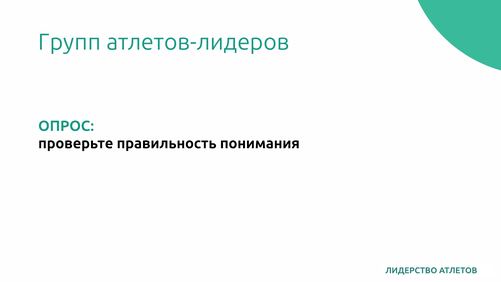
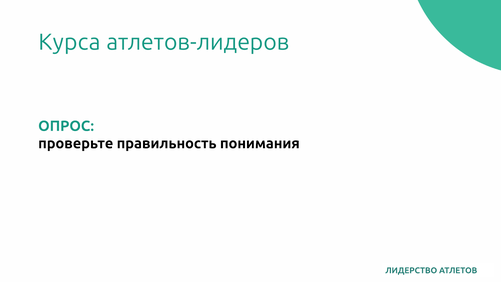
Групп: Групп -> Курса
